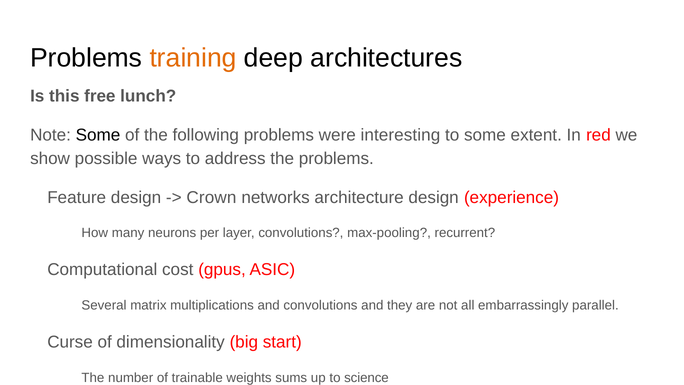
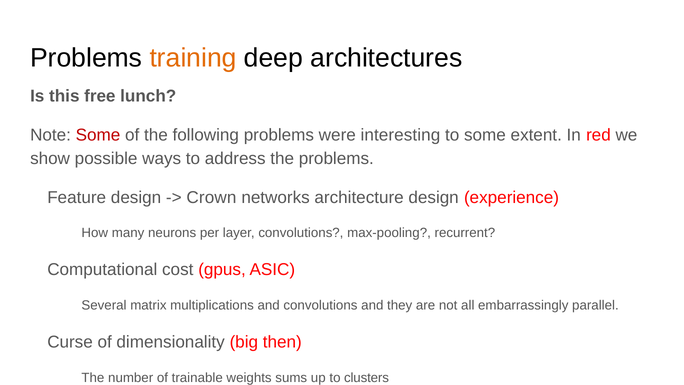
Some at (98, 135) colour: black -> red
start: start -> then
science: science -> clusters
